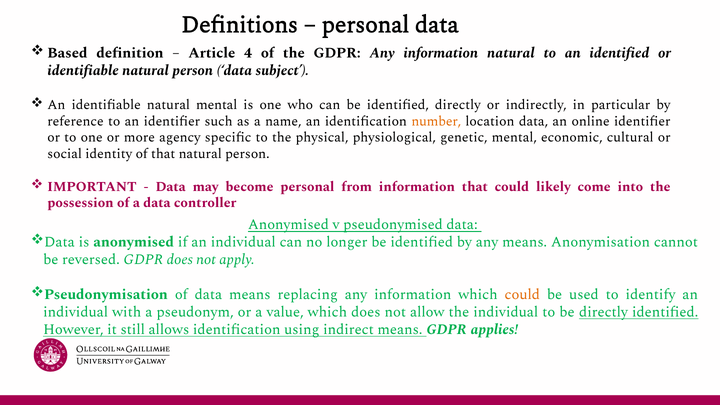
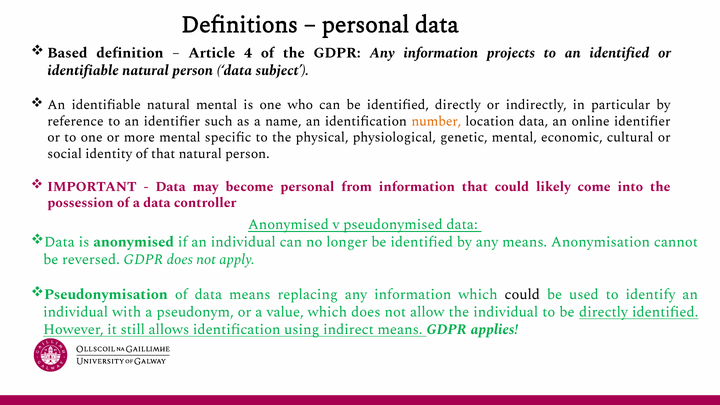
information natural: natural -> projects
more agency: agency -> mental
could at (522, 294) colour: orange -> black
